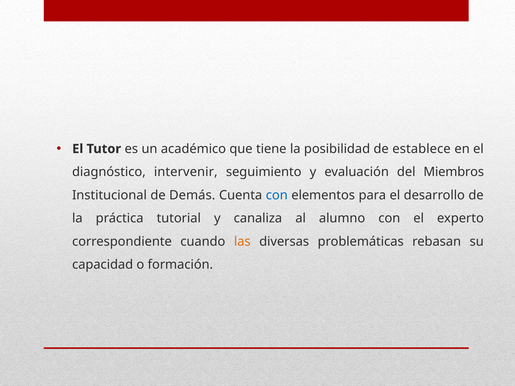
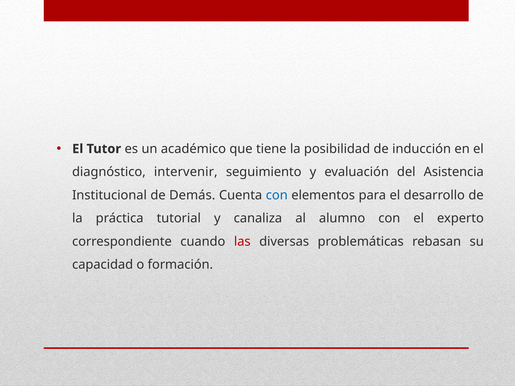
establece: establece -> inducción
Miembros: Miembros -> Asistencia
las colour: orange -> red
